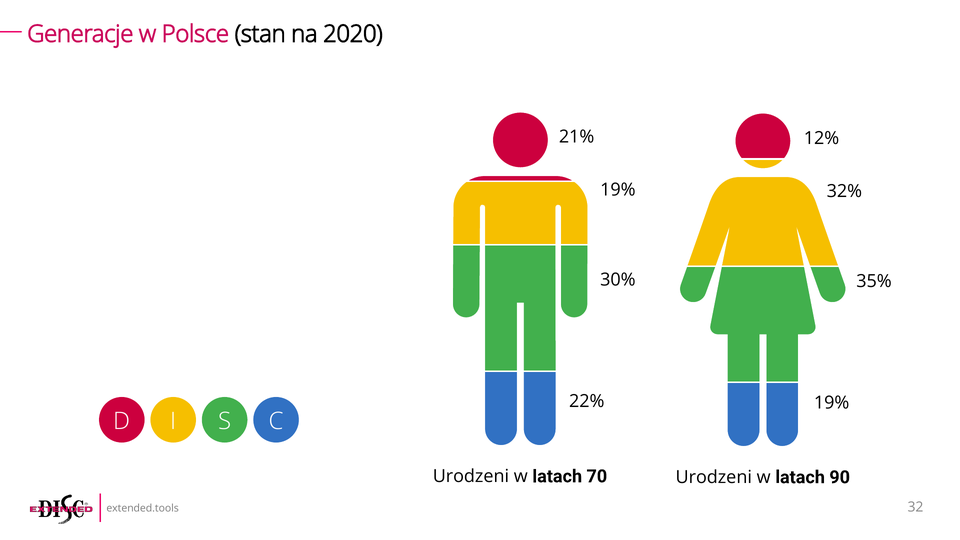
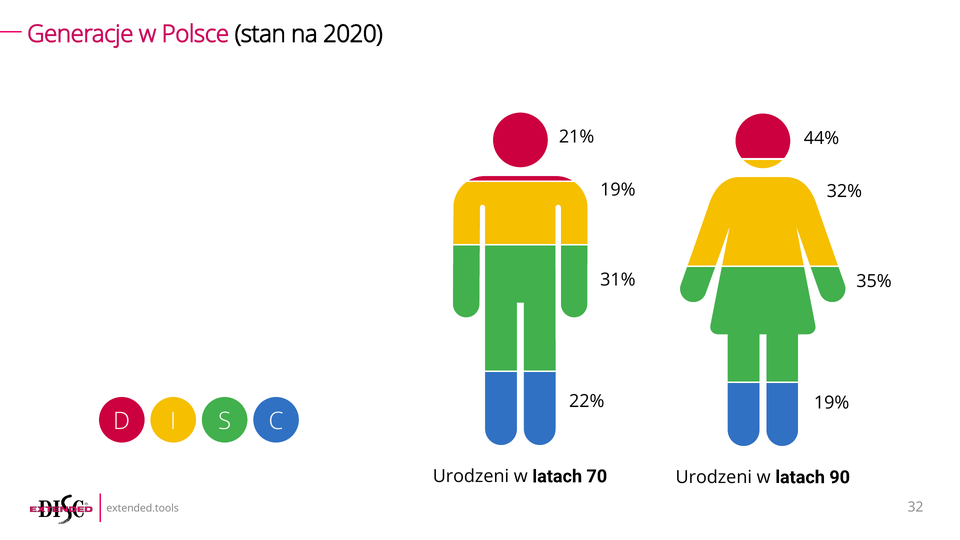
12%: 12% -> 44%
30%: 30% -> 31%
